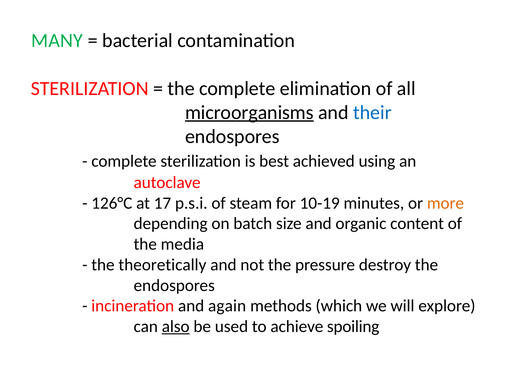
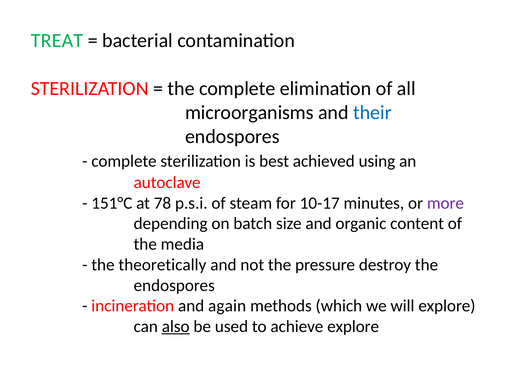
MANY: MANY -> TREAT
microorganisms underline: present -> none
126°C: 126°C -> 151°C
17: 17 -> 78
10-19: 10-19 -> 10-17
more colour: orange -> purple
achieve spoiling: spoiling -> explore
